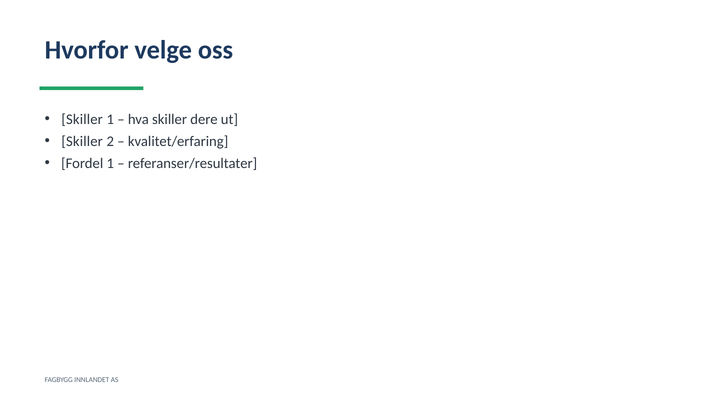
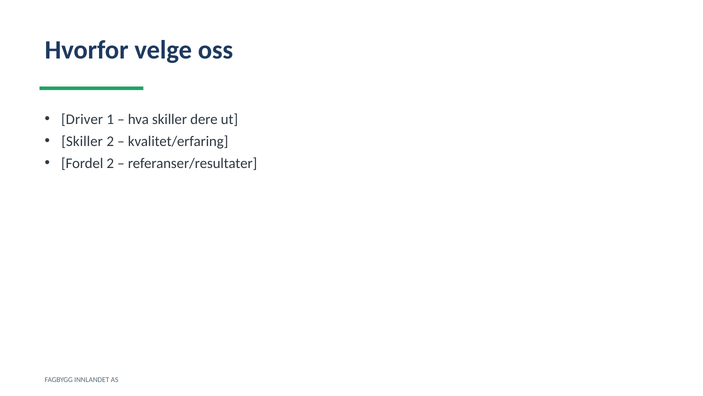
Skiller at (82, 119): Skiller -> Driver
Fordel 1: 1 -> 2
